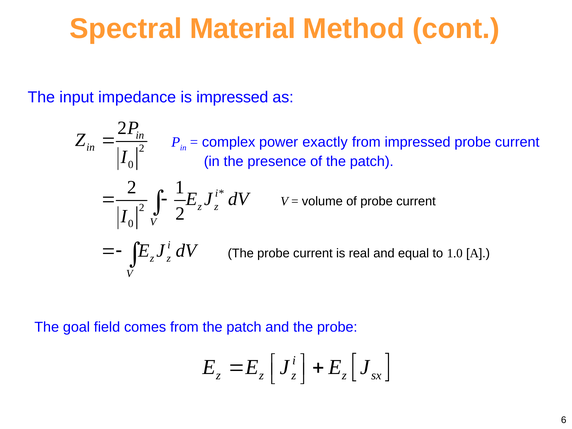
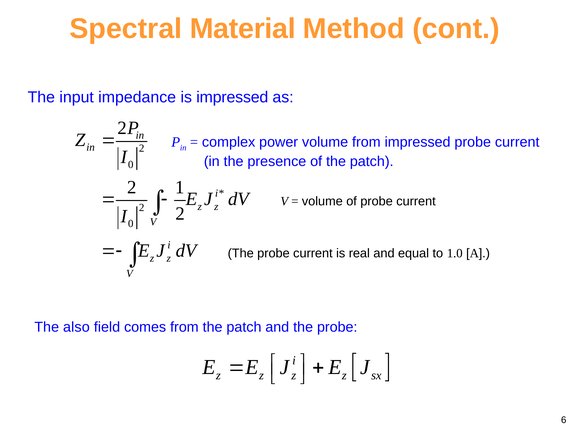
power exactly: exactly -> volume
goal: goal -> also
